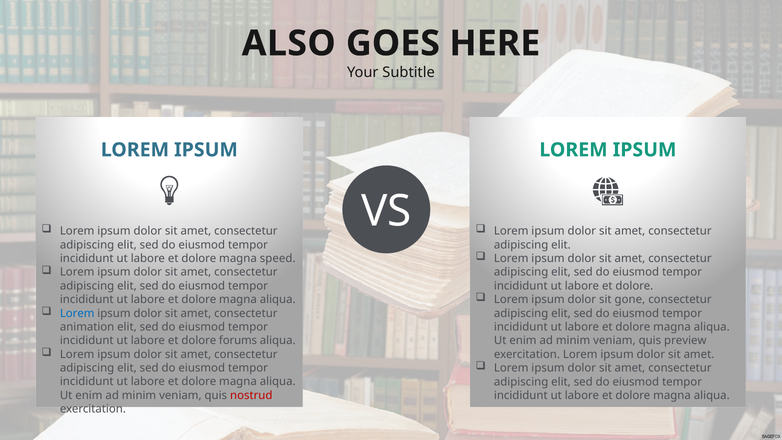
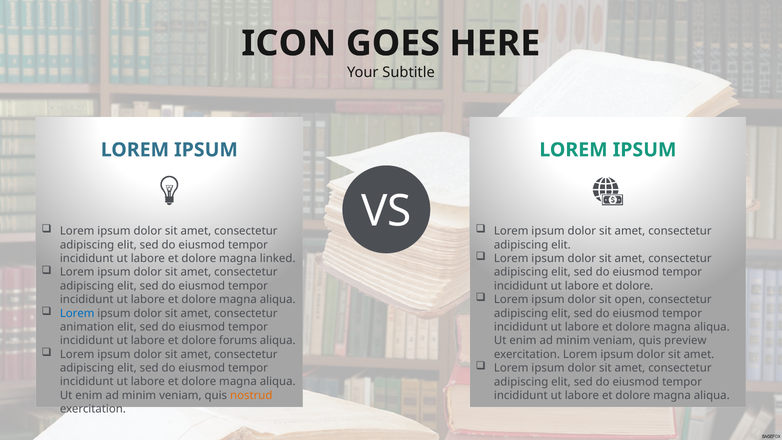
ALSO: ALSO -> ICON
speed: speed -> linked
gone: gone -> open
nostrud colour: red -> orange
